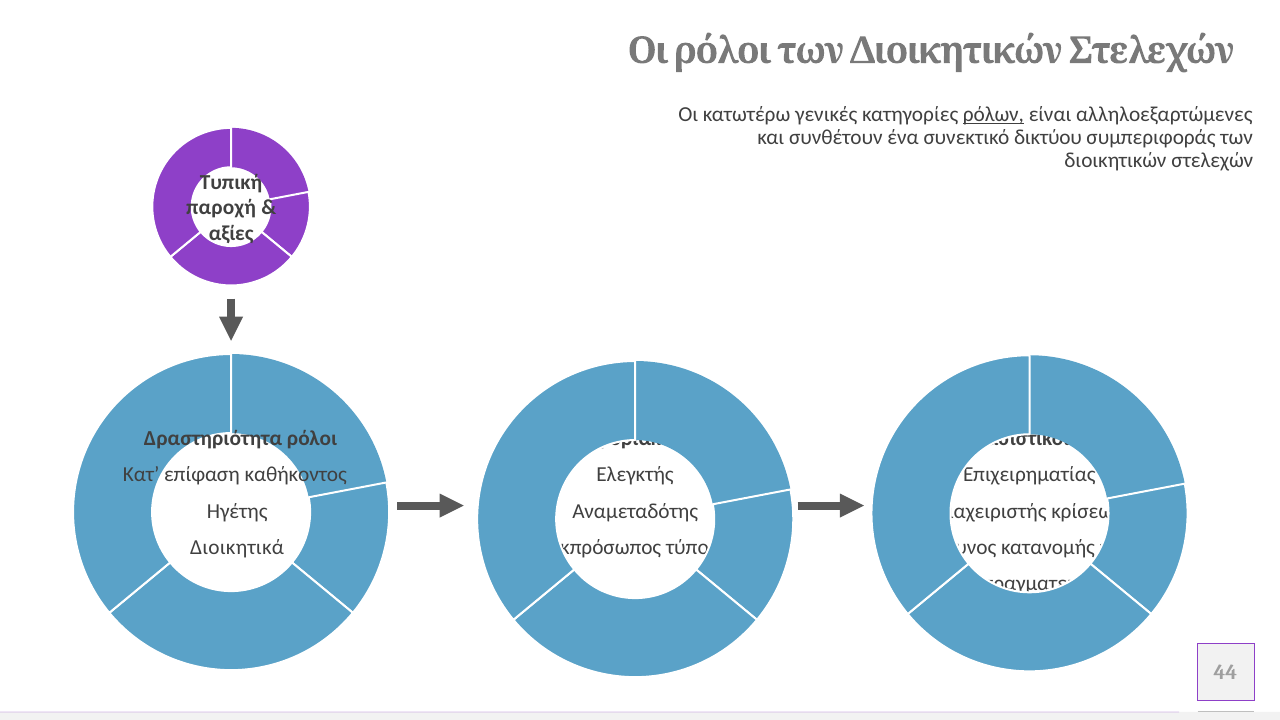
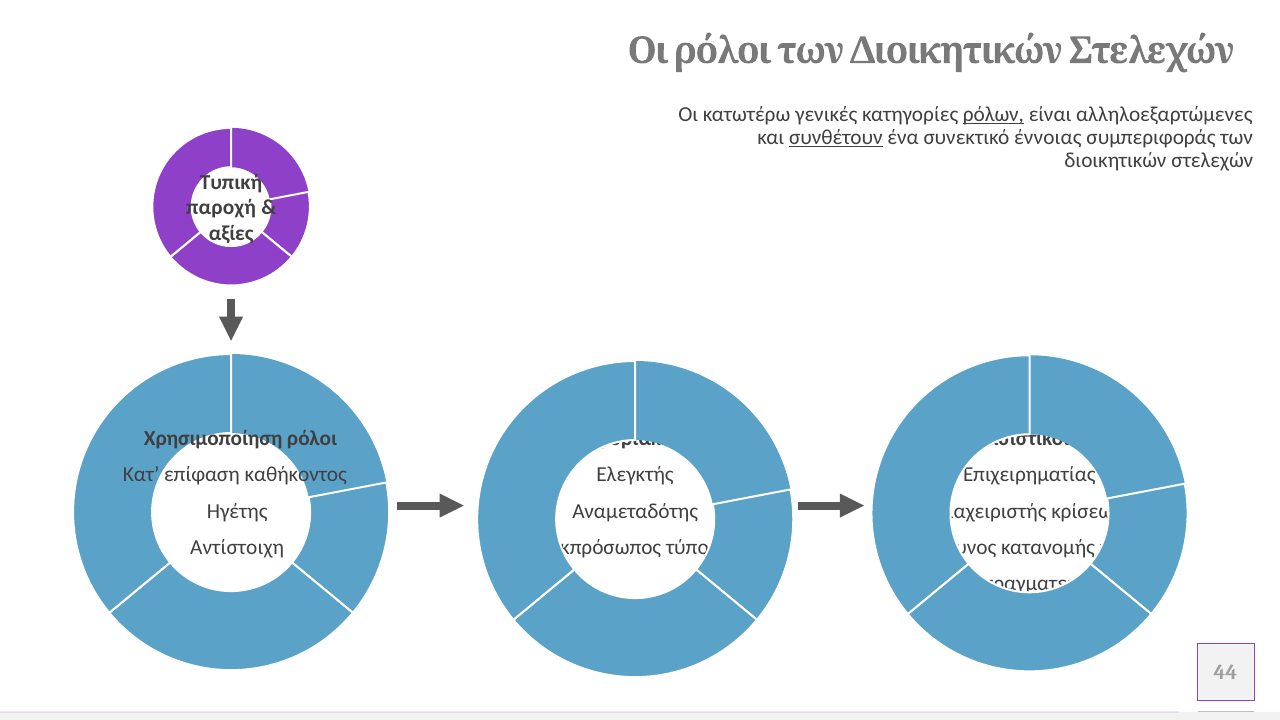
συνθέτουν underline: none -> present
δικτύου: δικτύου -> έννοιας
Δραστηριότητα: Δραστηριότητα -> Χρησιμοποίηση
Διοικητικά: Διοικητικά -> Αντίστοιχη
